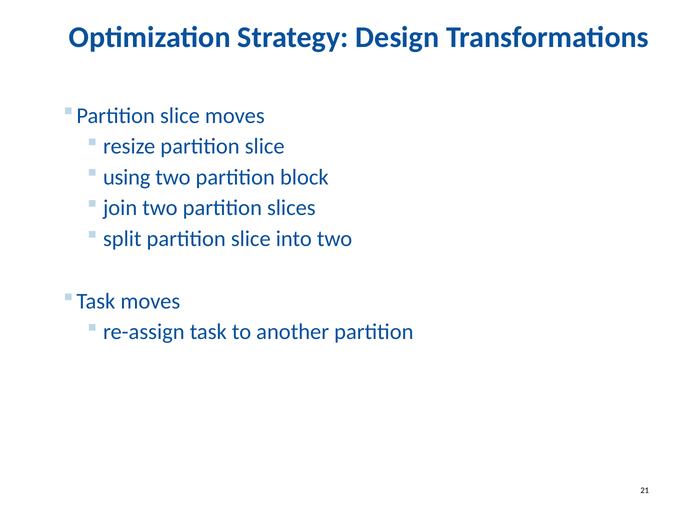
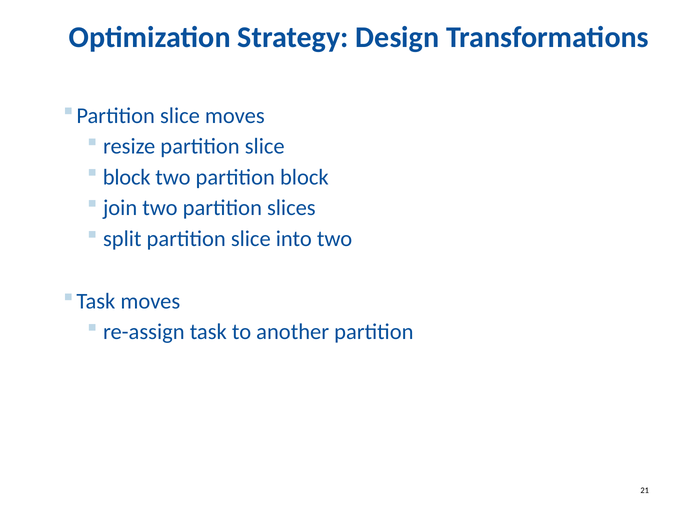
using at (127, 177): using -> block
